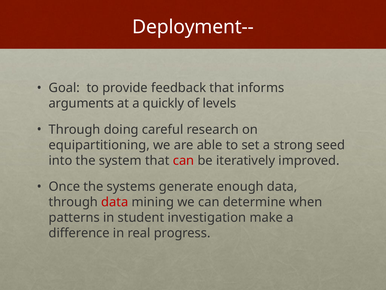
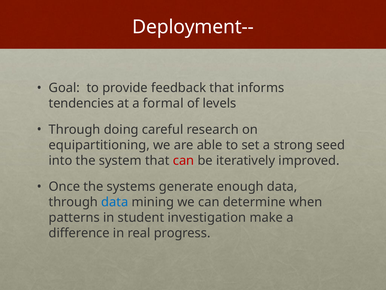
arguments: arguments -> tendencies
quickly: quickly -> formal
data at (115, 202) colour: red -> blue
